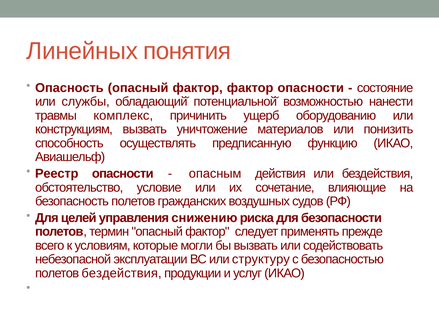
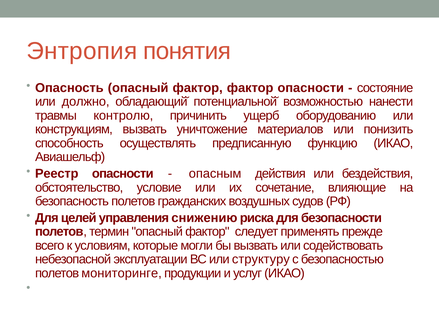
Линейных: Линейных -> Энтропия
службы: службы -> должно
комплекс: комплекс -> контролю
полетов бездействия: бездействия -> мониторинге
